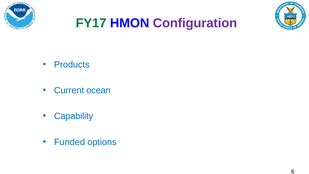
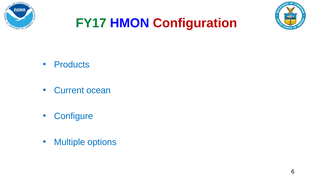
Configuration colour: purple -> red
Capability: Capability -> Configure
Funded: Funded -> Multiple
